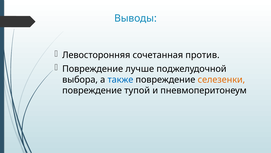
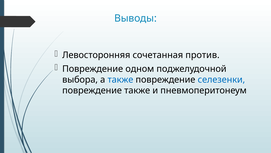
лучше: лучше -> одном
селезенки colour: orange -> blue
повреждение тупой: тупой -> также
